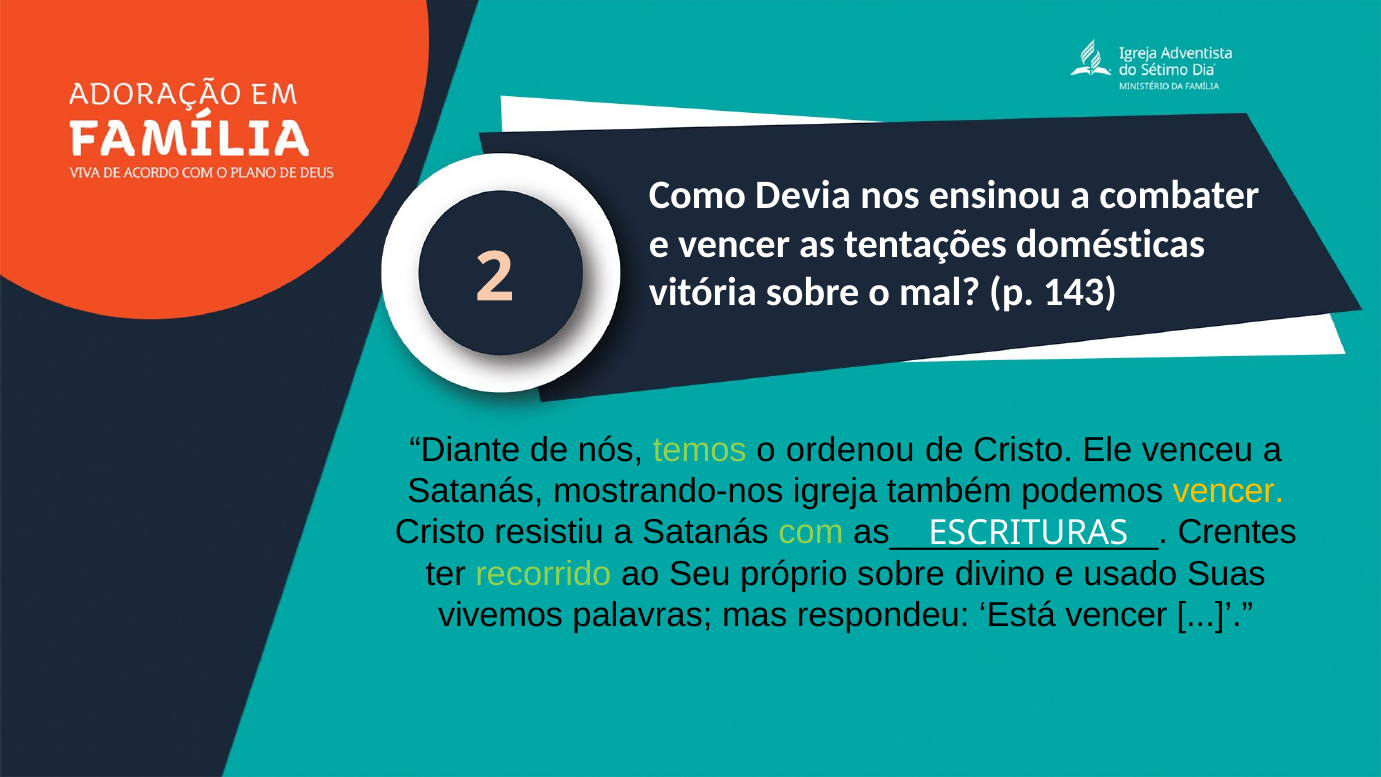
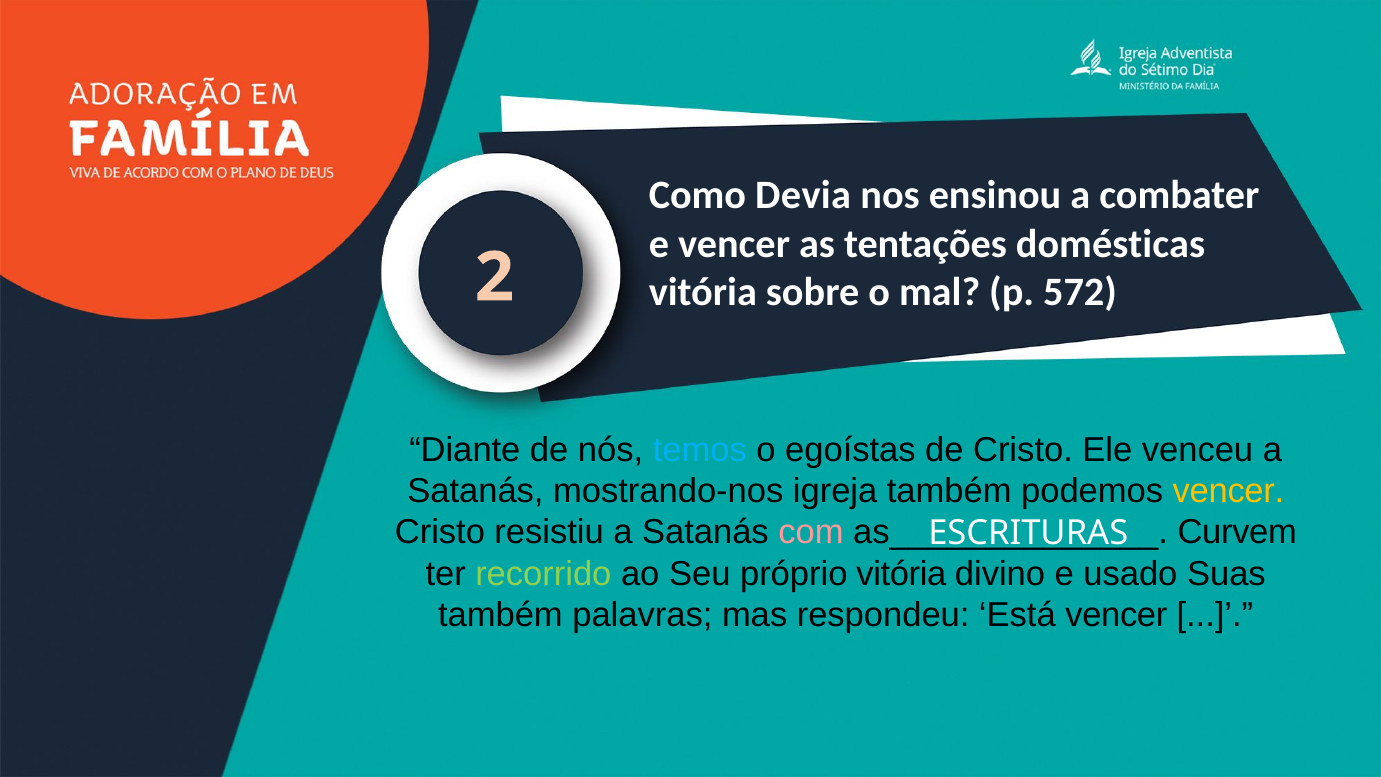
143: 143 -> 572
temos colour: light green -> light blue
ordenou: ordenou -> egoístas
com colour: light green -> pink
Crentes: Crentes -> Curvem
próprio sobre: sobre -> vitória
vivemos at (501, 615): vivemos -> também
